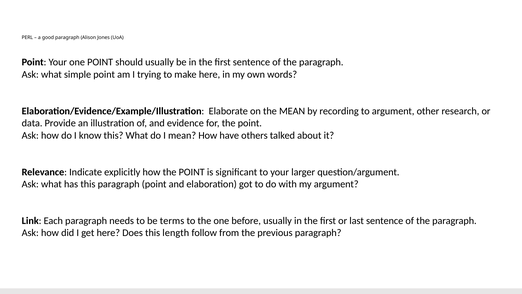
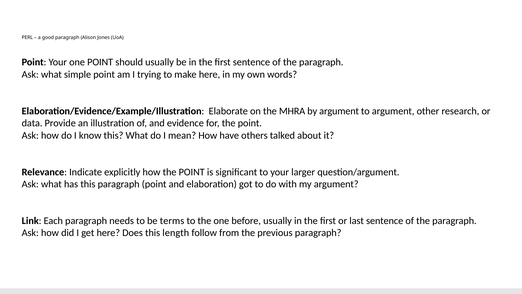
the MEAN: MEAN -> MHRA
by recording: recording -> argument
